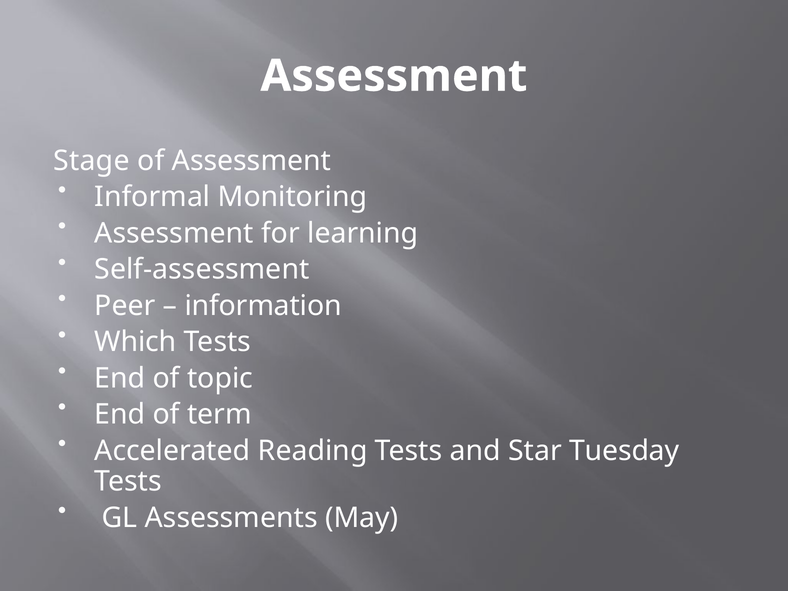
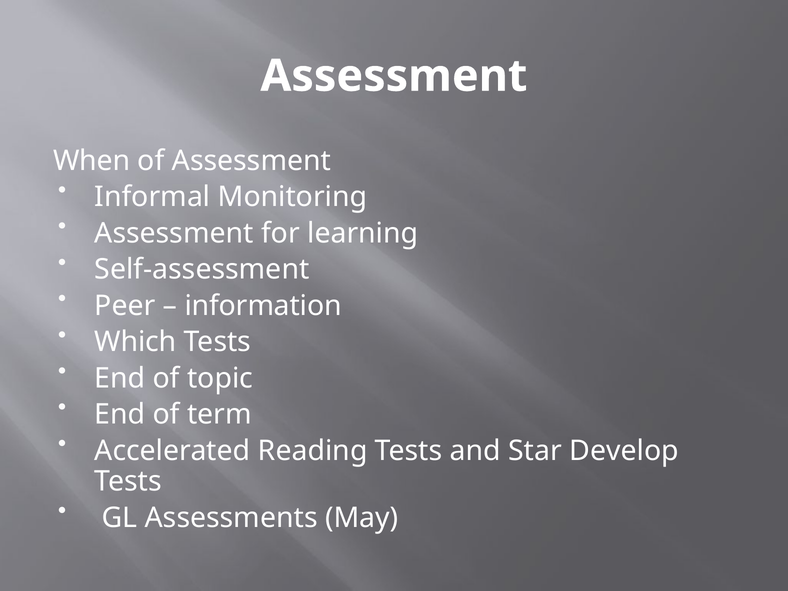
Stage: Stage -> When
Tuesday: Tuesday -> Develop
